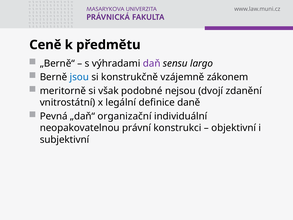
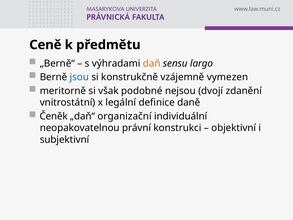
daň colour: purple -> orange
zákonem: zákonem -> vymezen
Pevná: Pevná -> Čeněk
